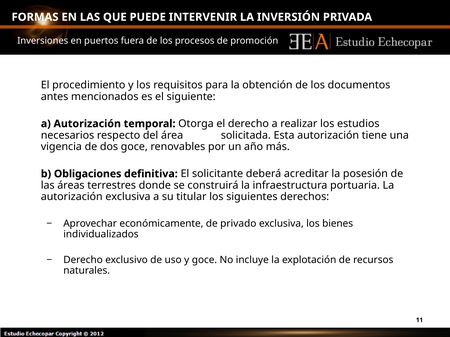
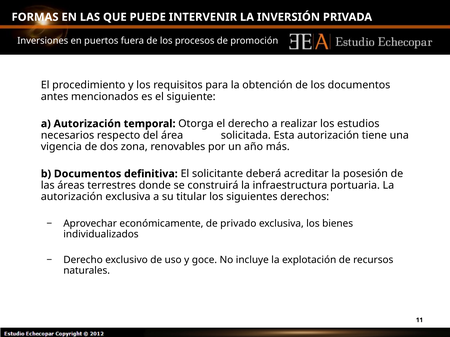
dos goce: goce -> zona
b Obligaciones: Obligaciones -> Documentos
